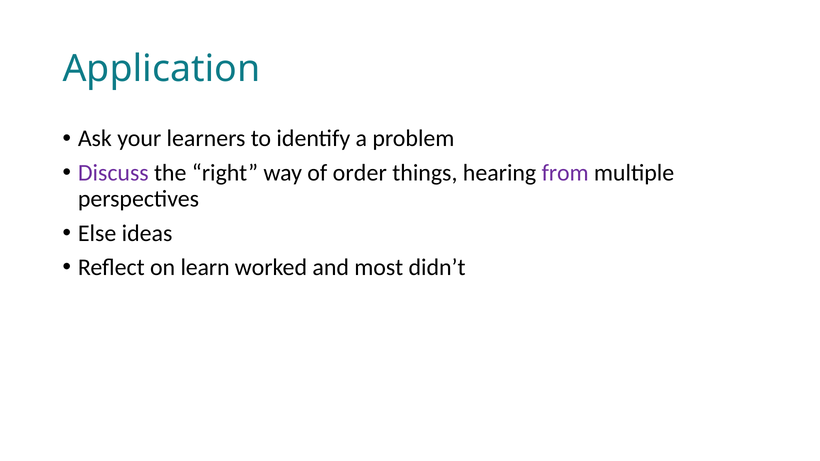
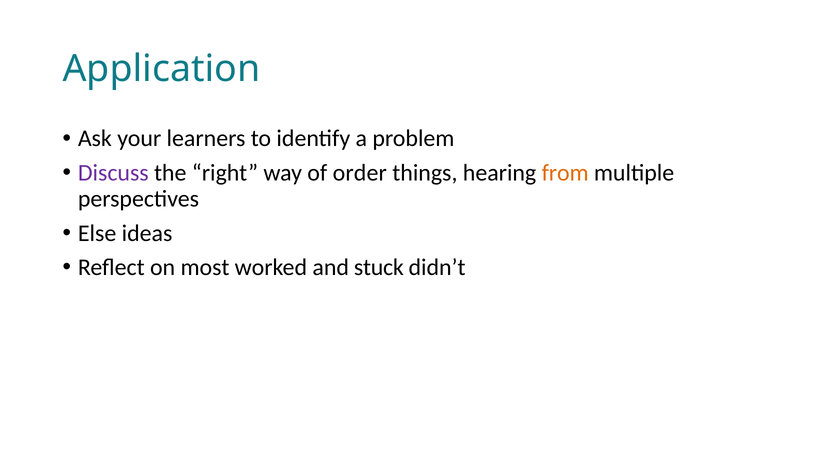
from colour: purple -> orange
learn: learn -> most
most: most -> stuck
